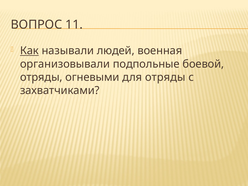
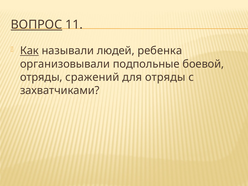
ВОПРОС underline: none -> present
военная: военная -> ребенка
огневыми: огневыми -> сражений
